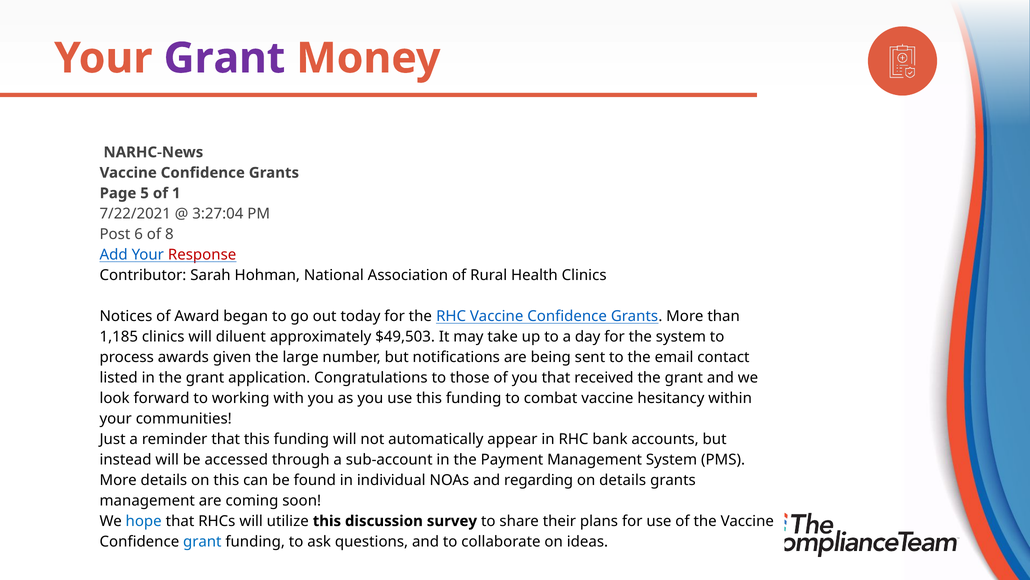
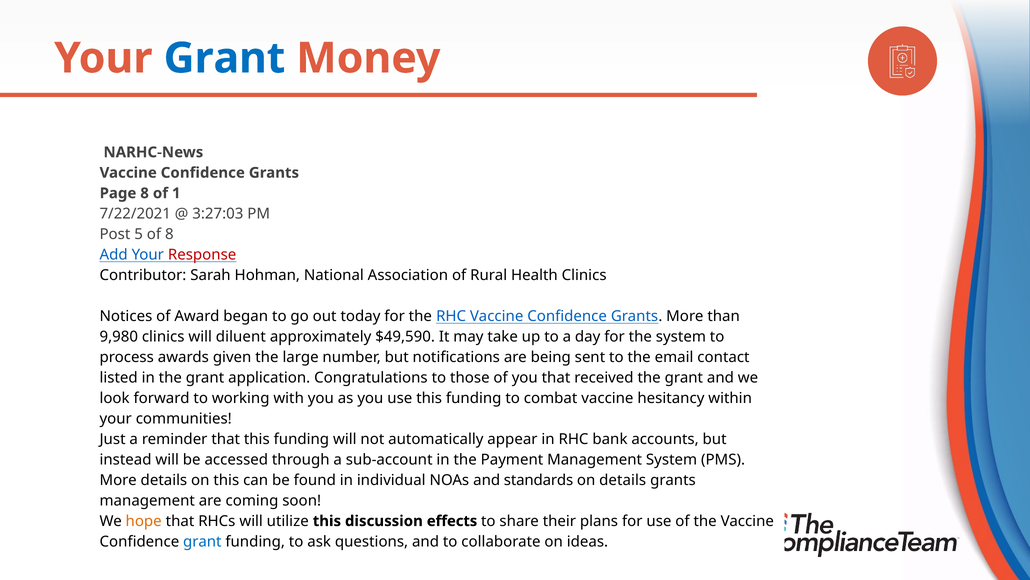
Grant at (224, 58) colour: purple -> blue
Page 5: 5 -> 8
3:27:04: 3:27:04 -> 3:27:03
6: 6 -> 5
1,185: 1,185 -> 9,980
$49,503: $49,503 -> $49,590
regarding: regarding -> standards
hope colour: blue -> orange
survey: survey -> effects
